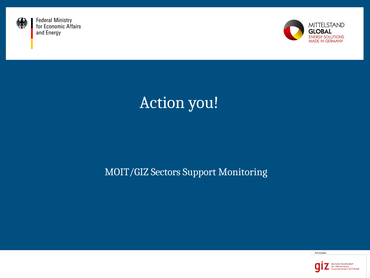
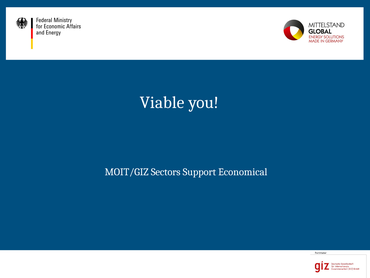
Action: Action -> Viable
Monitoring: Monitoring -> Economical
